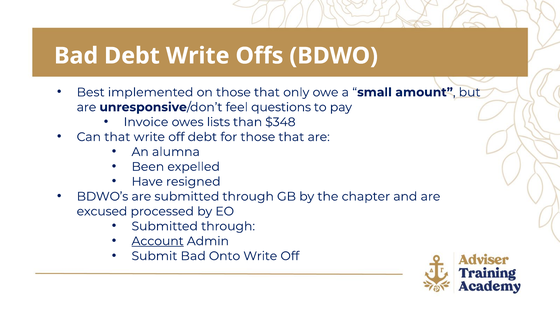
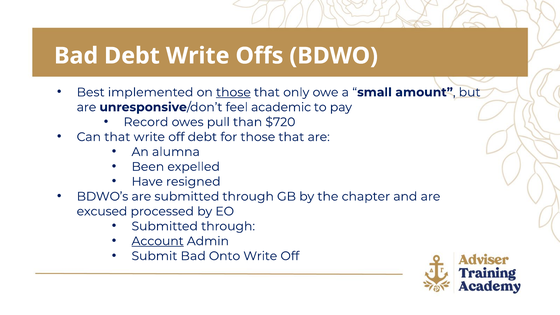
those at (233, 92) underline: none -> present
questions: questions -> academic
Invoice: Invoice -> Record
lists: lists -> pull
$348: $348 -> $720
